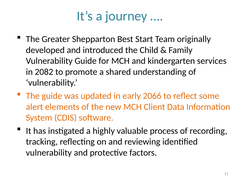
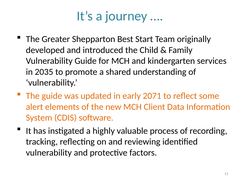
2082: 2082 -> 2035
2066: 2066 -> 2071
